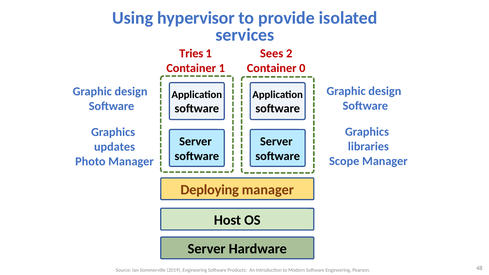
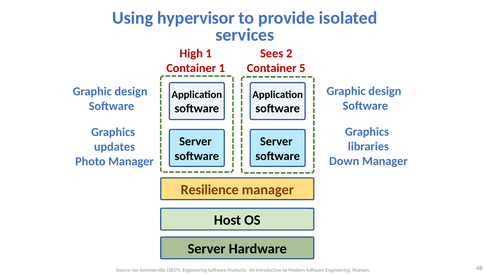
Tries: Tries -> High
0: 0 -> 5
Scope: Scope -> Down
Deploying: Deploying -> Resilience
